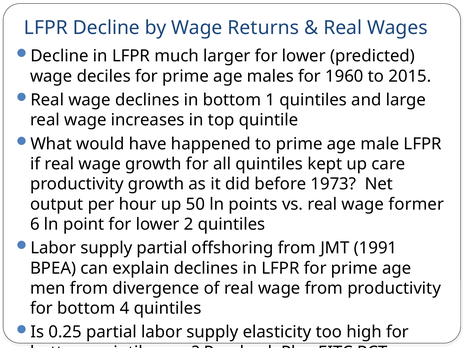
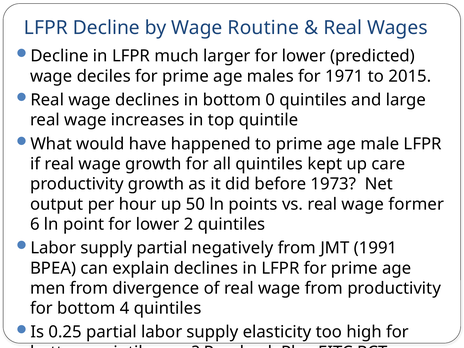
Returns: Returns -> Routine
1960: 1960 -> 1971
1: 1 -> 0
offshoring: offshoring -> negatively
